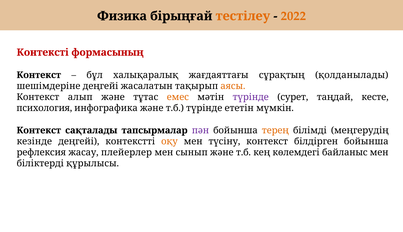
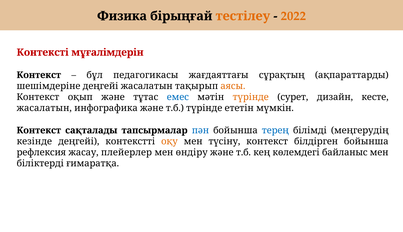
формасының: формасының -> мұғалімдерін
халықаралық: халықаралық -> педагогикасы
қолданылады: қолданылады -> ақпараттарды
алып: алып -> оқып
емес colour: orange -> blue
түрінде at (251, 97) colour: purple -> orange
таңдай: таңдай -> дизайн
психология at (44, 108): психология -> жасалатын
пән colour: purple -> blue
терең colour: orange -> blue
сынып: сынып -> өндіру
құрылысы: құрылысы -> ғимаратқа
